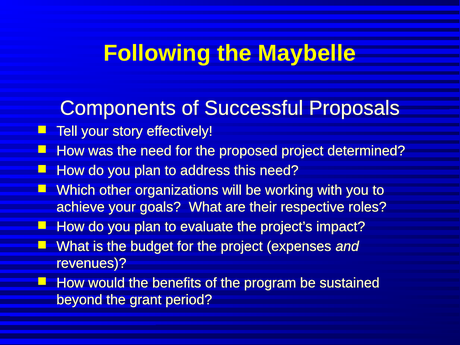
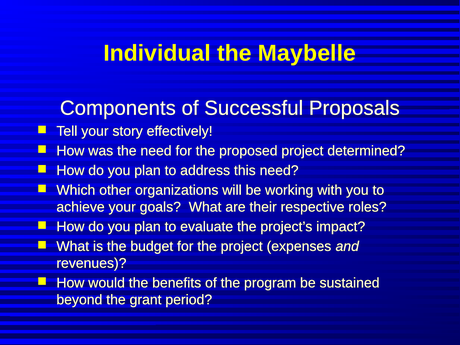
Following: Following -> Individual
